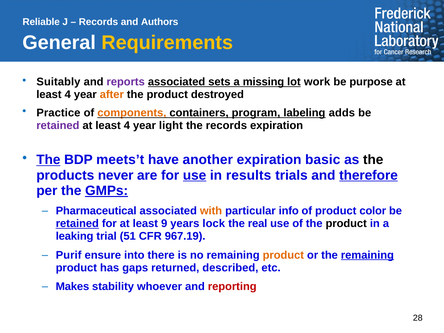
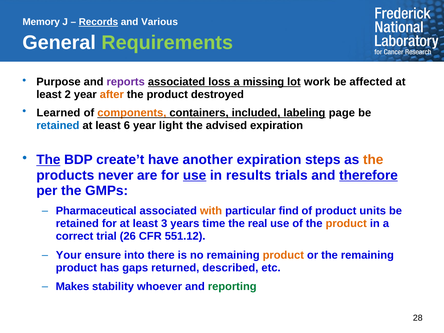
Reliable: Reliable -> Memory
Records at (98, 22) underline: none -> present
Authors: Authors -> Various
Requirements colour: yellow -> light green
Suitably: Suitably -> Purpose
sets: sets -> loss
purpose: purpose -> affected
4 at (68, 95): 4 -> 2
Practice: Practice -> Learned
program: program -> included
adds: adds -> page
retained at (58, 125) colour: purple -> blue
4 at (127, 125): 4 -> 6
the records: records -> advised
meets’t: meets’t -> create’t
basic: basic -> steps
the at (373, 160) colour: black -> orange
GMPs underline: present -> none
info: info -> find
color: color -> units
retained at (77, 224) underline: present -> none
9: 9 -> 3
lock: lock -> time
product at (346, 224) colour: black -> orange
leaking: leaking -> correct
51: 51 -> 26
967.19: 967.19 -> 551.12
Purif: Purif -> Your
remaining at (367, 255) underline: present -> none
reporting colour: red -> green
